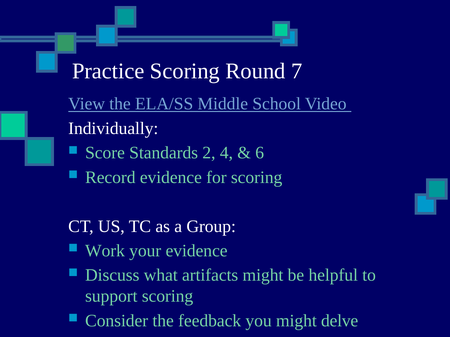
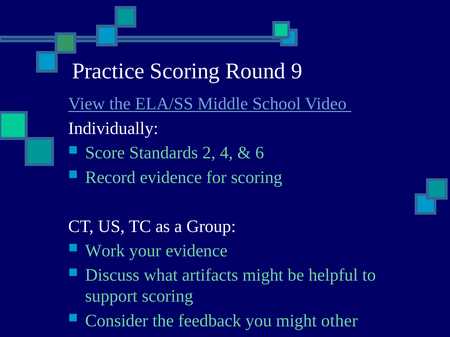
7: 7 -> 9
delve: delve -> other
